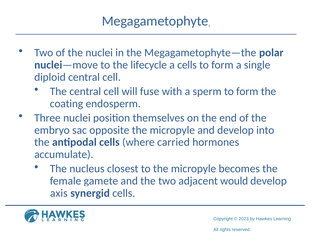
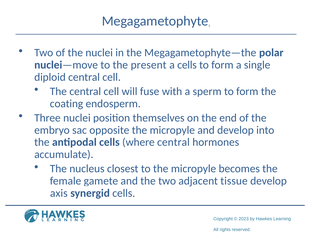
lifecycle: lifecycle -> present
where carried: carried -> central
would: would -> tissue
